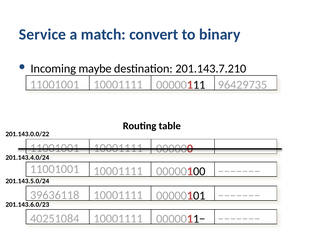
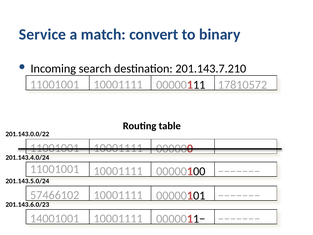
maybe: maybe -> search
96429735: 96429735 -> 17810572
39636118: 39636118 -> 57466102
40251084: 40251084 -> 14001001
